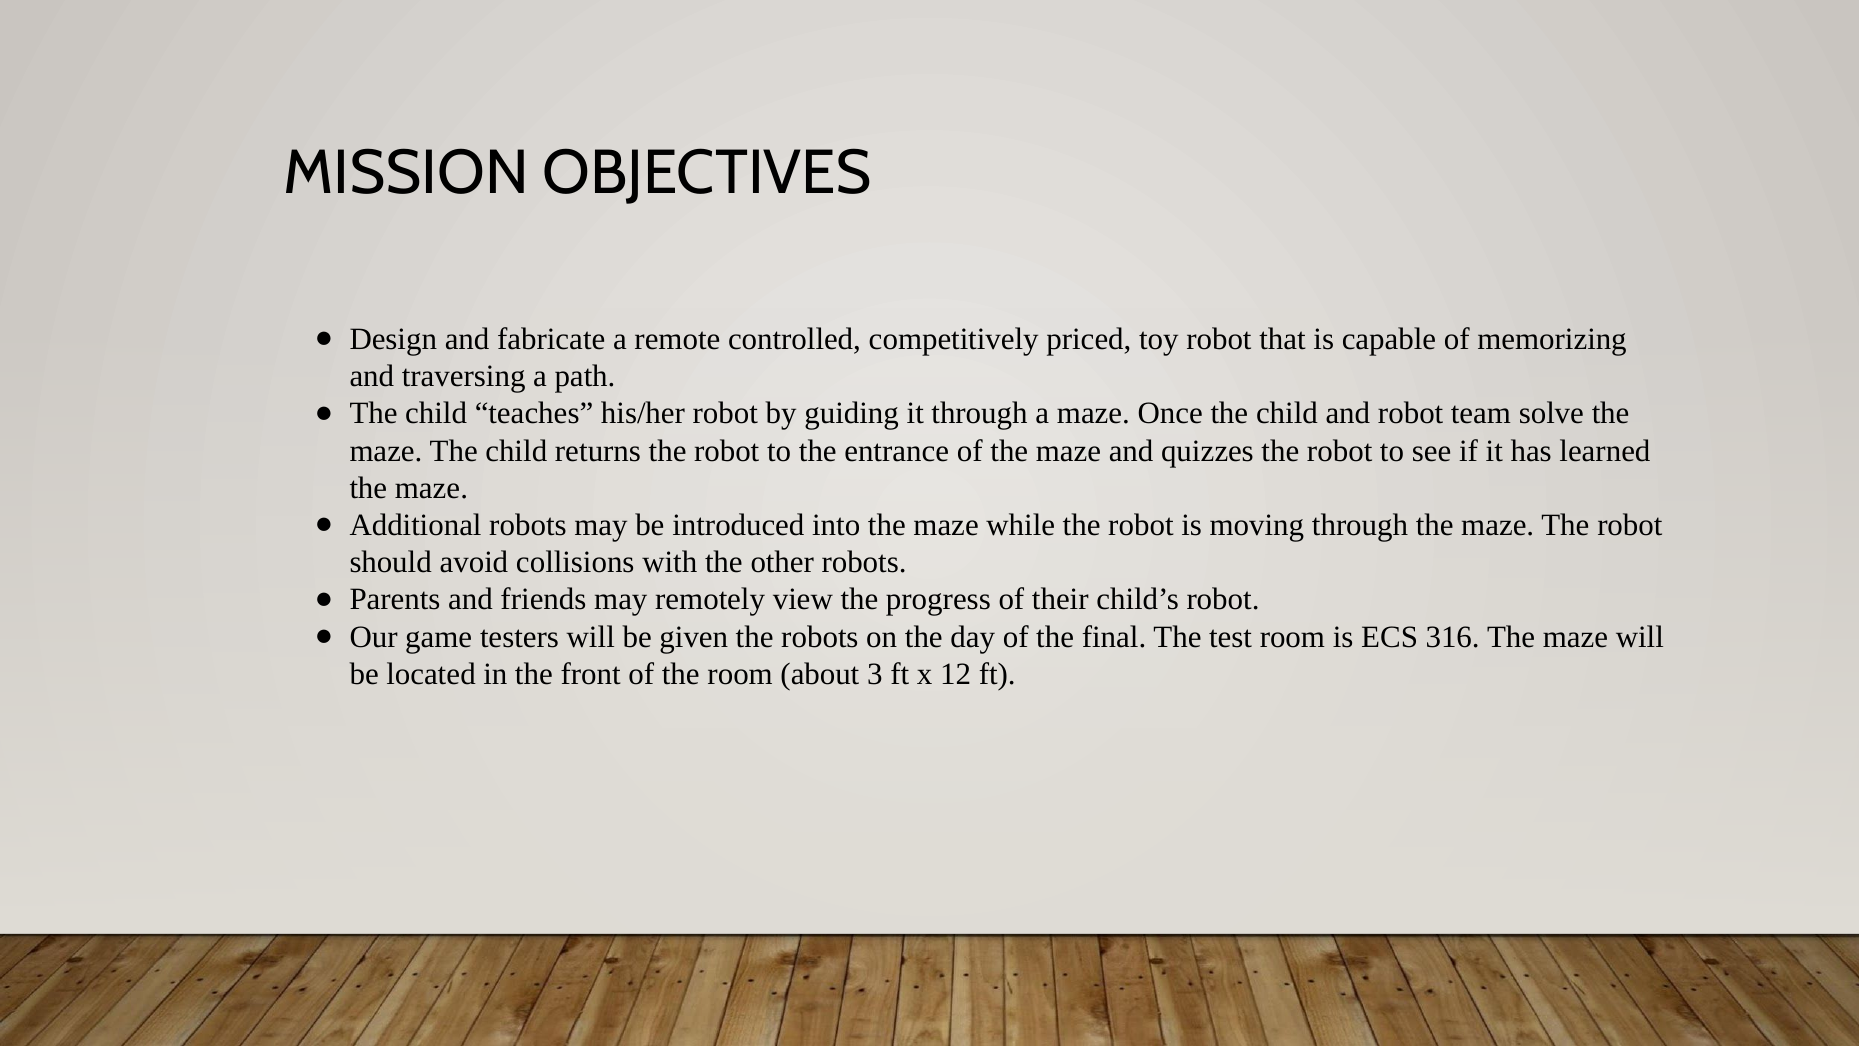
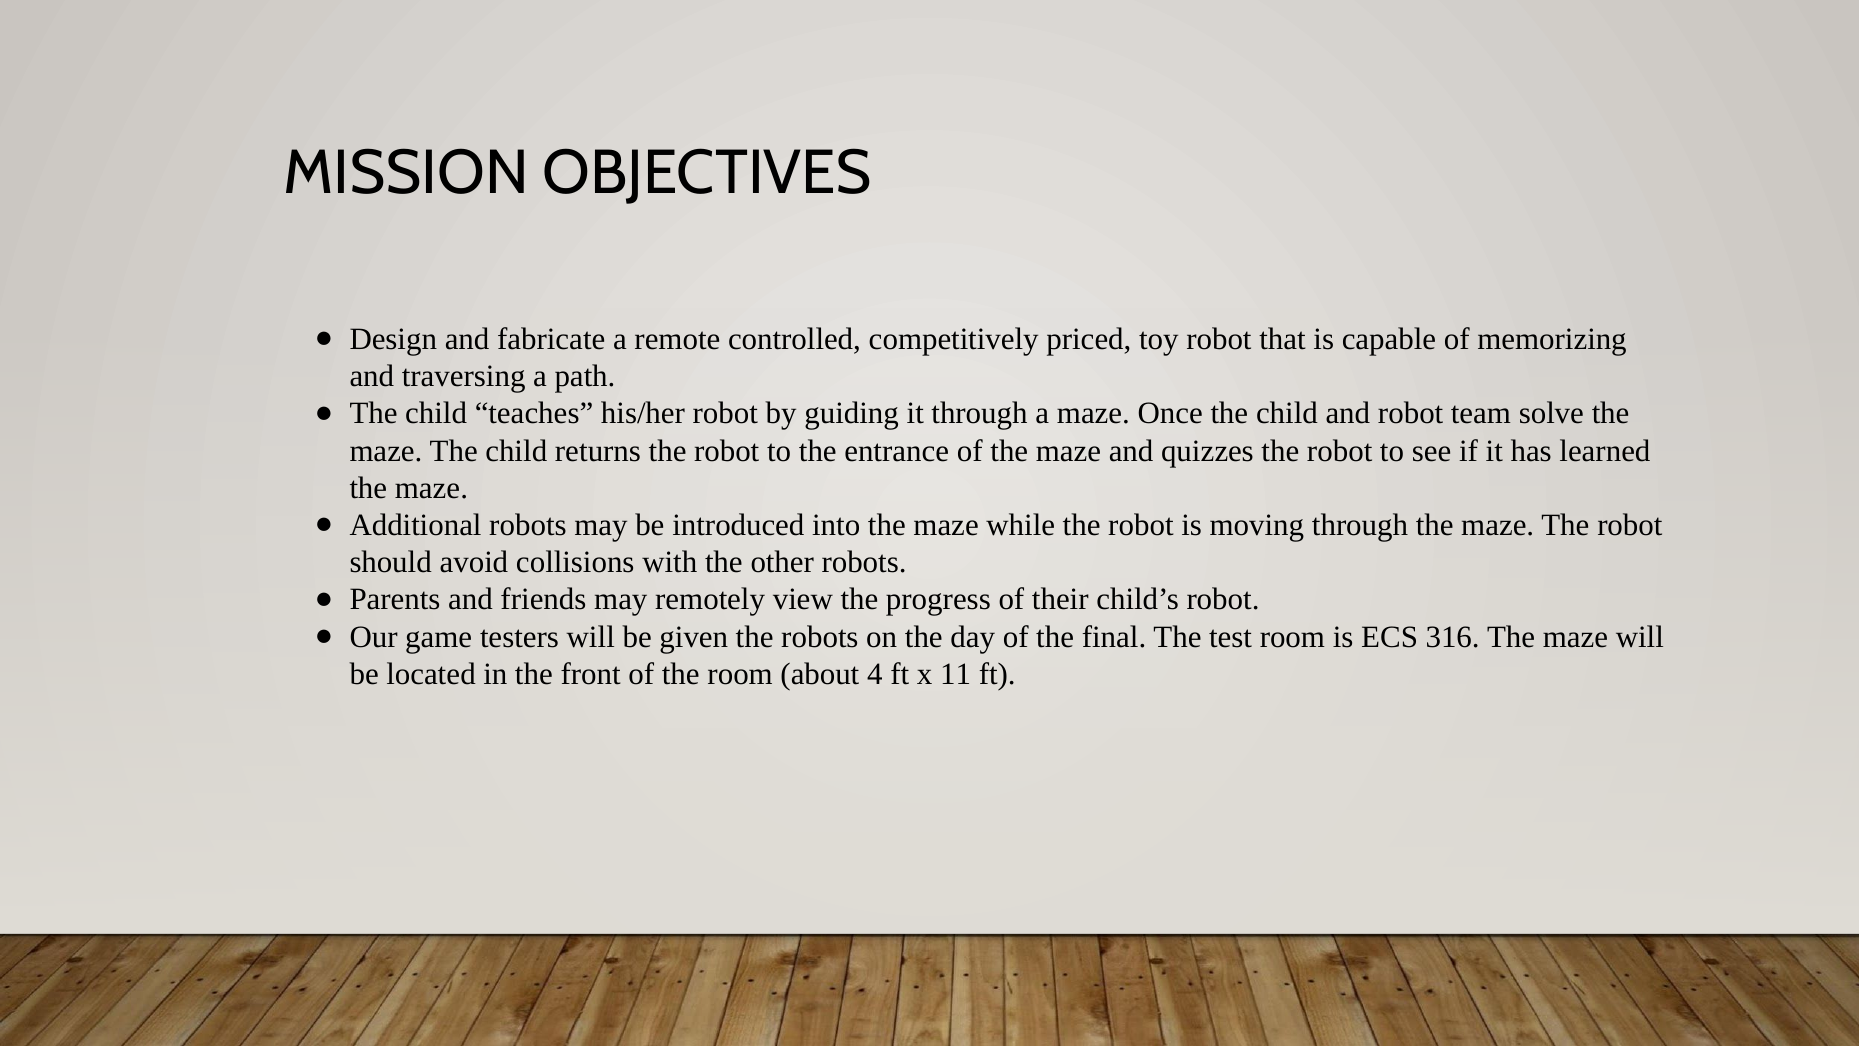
3: 3 -> 4
12: 12 -> 11
